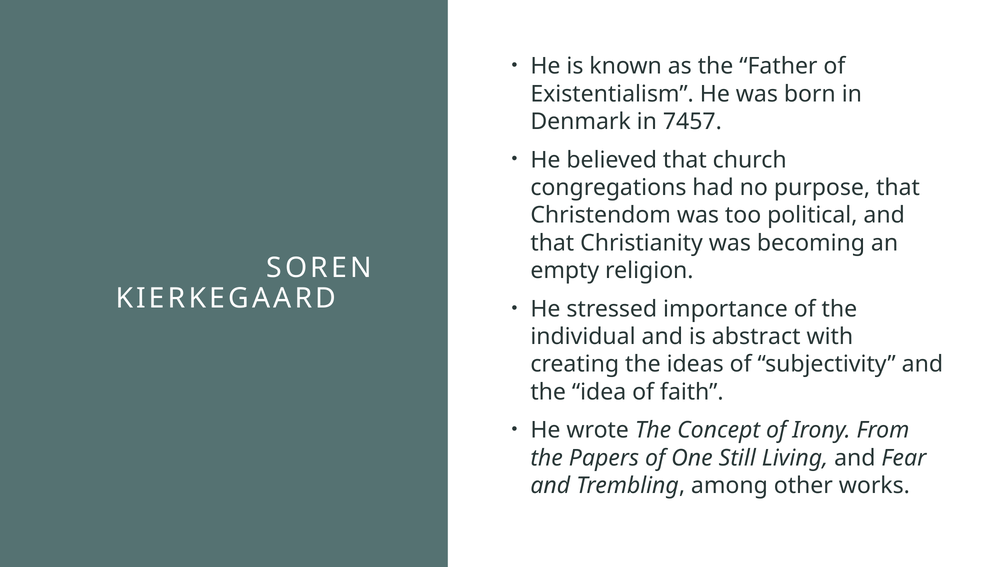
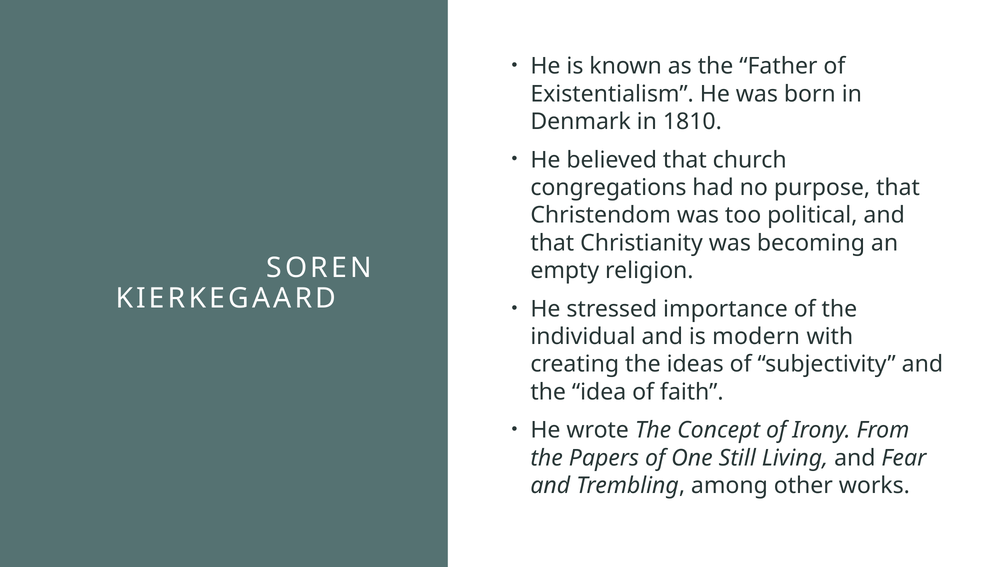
7457: 7457 -> 1810
abstract: abstract -> modern
